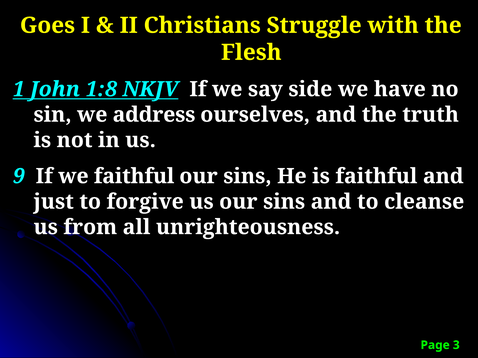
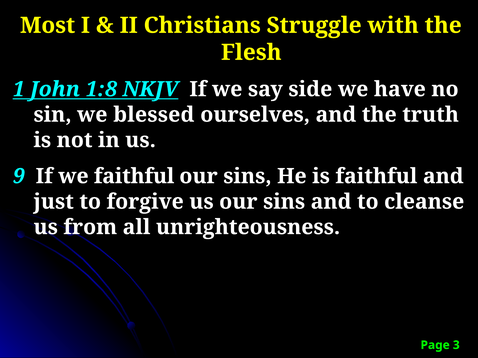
Goes: Goes -> Most
address: address -> blessed
